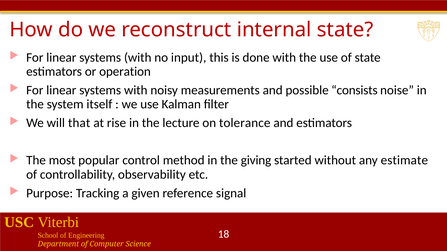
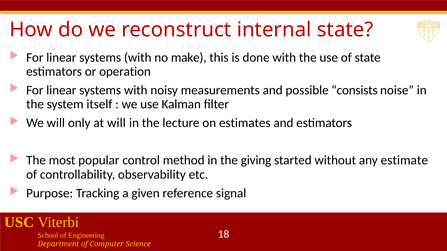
input: input -> make
that: that -> only
at rise: rise -> will
tolerance: tolerance -> estimates
